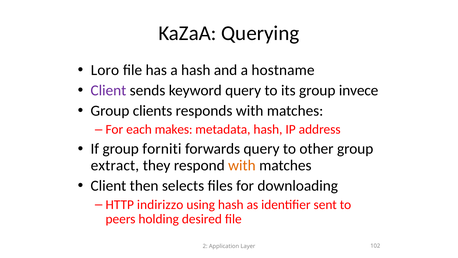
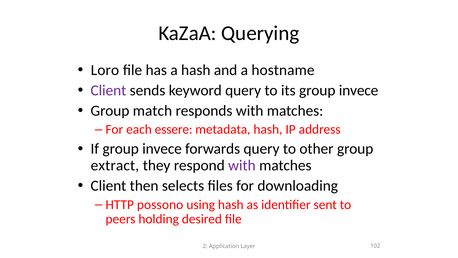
clients: clients -> match
makes: makes -> essere
If group forniti: forniti -> invece
with at (242, 165) colour: orange -> purple
indirizzo: indirizzo -> possono
